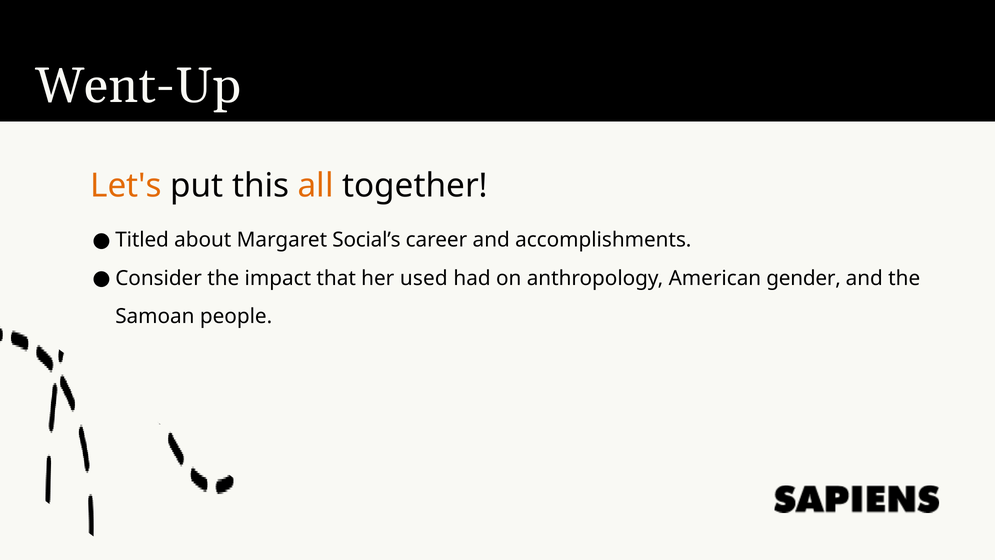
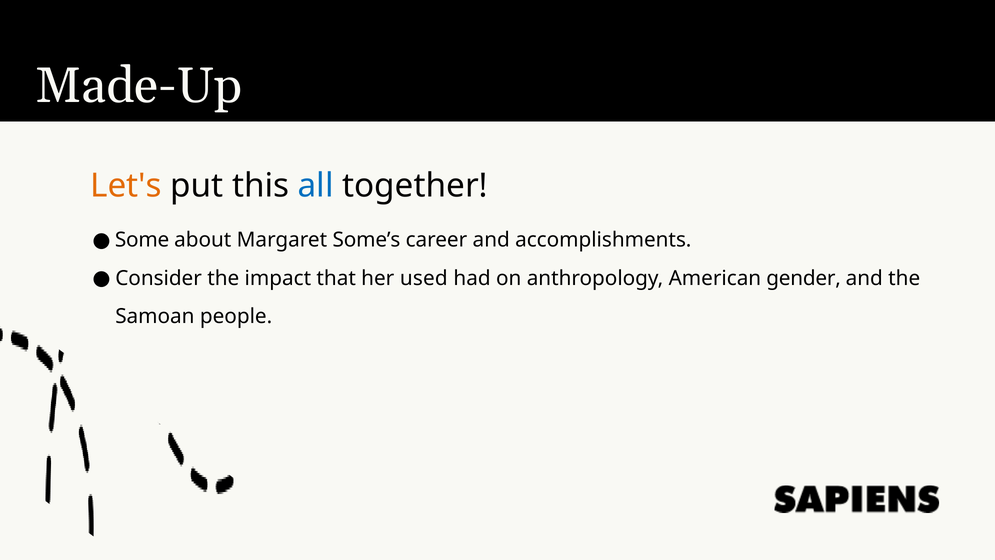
Went-Up: Went-Up -> Made-Up
all colour: orange -> blue
Titled: Titled -> Some
Social’s: Social’s -> Some’s
